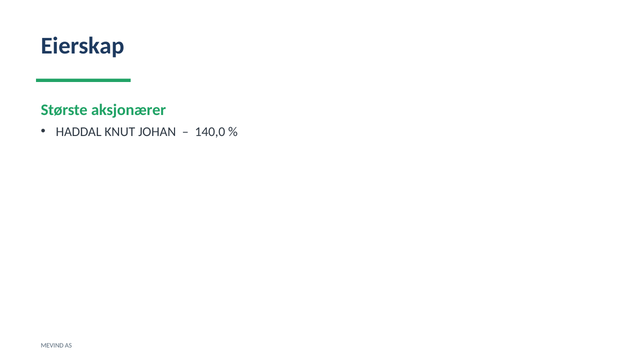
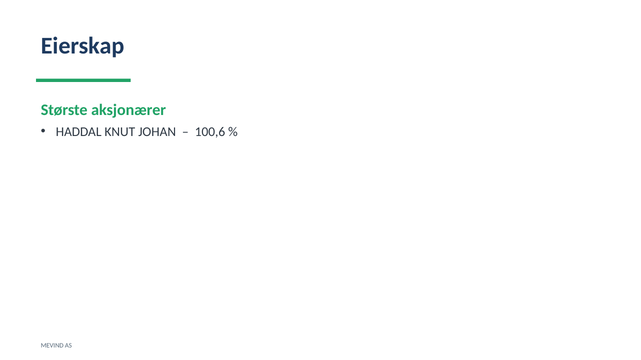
140,0: 140,0 -> 100,6
